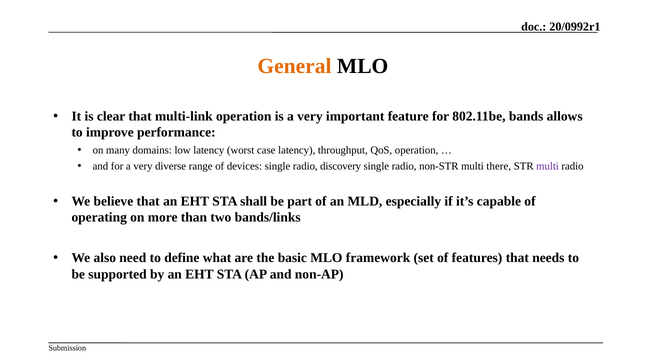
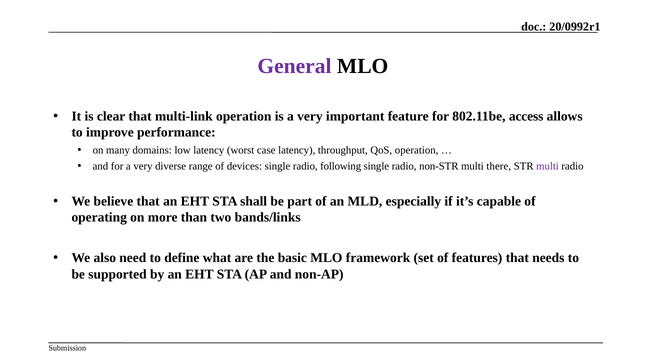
General colour: orange -> purple
bands: bands -> access
discovery: discovery -> following
